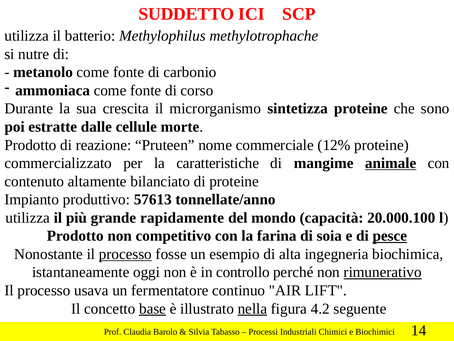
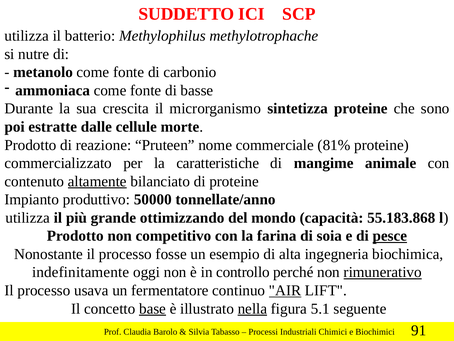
corso: corso -> basse
12%: 12% -> 81%
animale underline: present -> none
altamente underline: none -> present
57613: 57613 -> 50000
rapidamente: rapidamente -> ottimizzando
20.000.100: 20.000.100 -> 55.183.868
processo at (125, 254) underline: present -> none
istantaneamente: istantaneamente -> indefinitamente
AIR underline: none -> present
4.2: 4.2 -> 5.1
14: 14 -> 91
